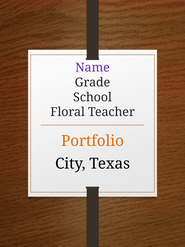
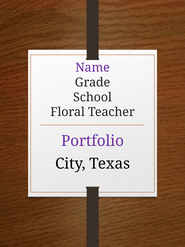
Portfolio colour: orange -> purple
